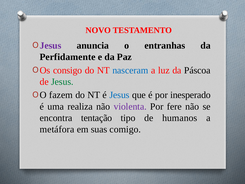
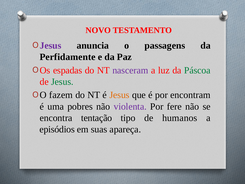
entranhas: entranhas -> passagens
consigo: consigo -> espadas
nasceram colour: blue -> purple
Páscoa colour: black -> green
Jesus at (119, 95) colour: blue -> orange
inesperado: inesperado -> encontram
realiza: realiza -> pobres
metáfora: metáfora -> episódios
comigo: comigo -> apareça
